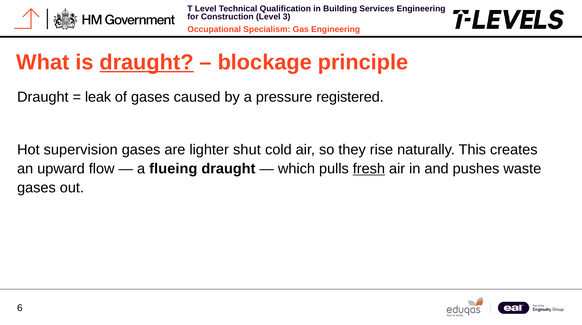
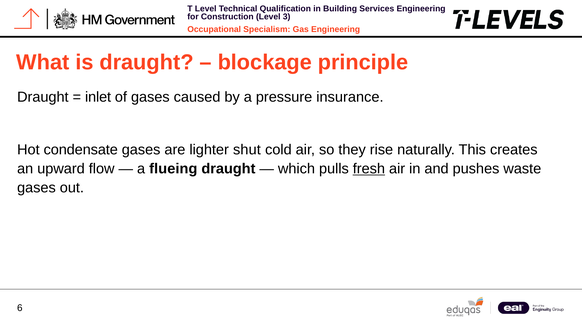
draught at (147, 62) underline: present -> none
leak: leak -> inlet
registered: registered -> insurance
supervision: supervision -> condensate
